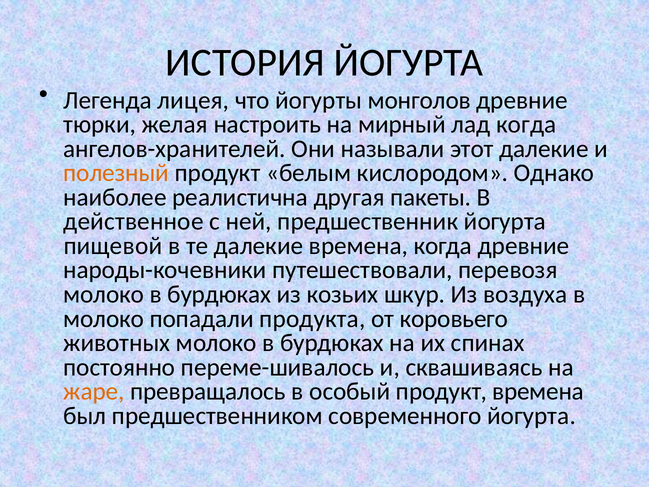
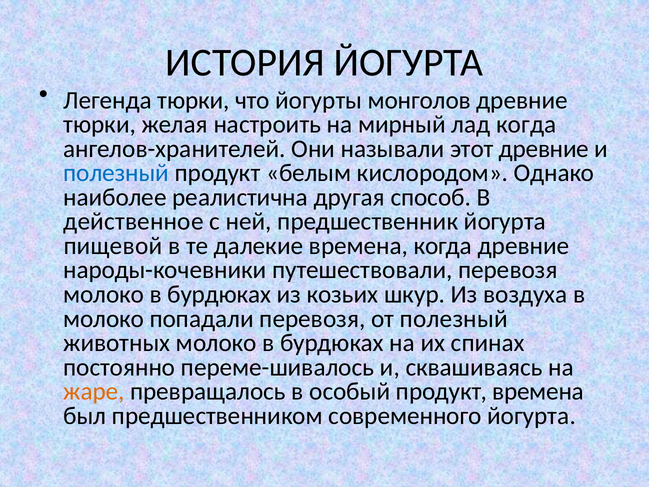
Легенда лицея: лицея -> тюрки
этот далекие: далекие -> древние
полезный at (116, 173) colour: orange -> blue
пакеты: пакеты -> способ
попадали продукта: продукта -> перевозя
от коровьего: коровьего -> полезный
